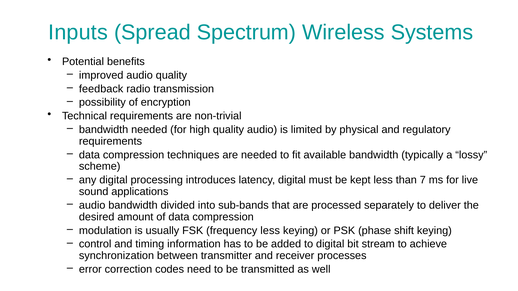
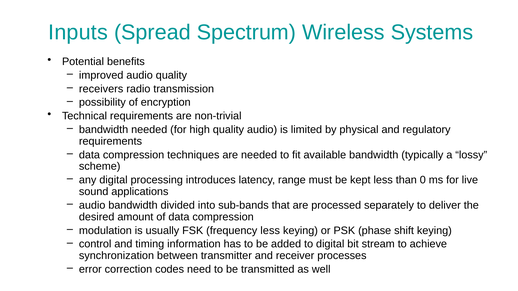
feedback: feedback -> receivers
latency digital: digital -> range
7: 7 -> 0
